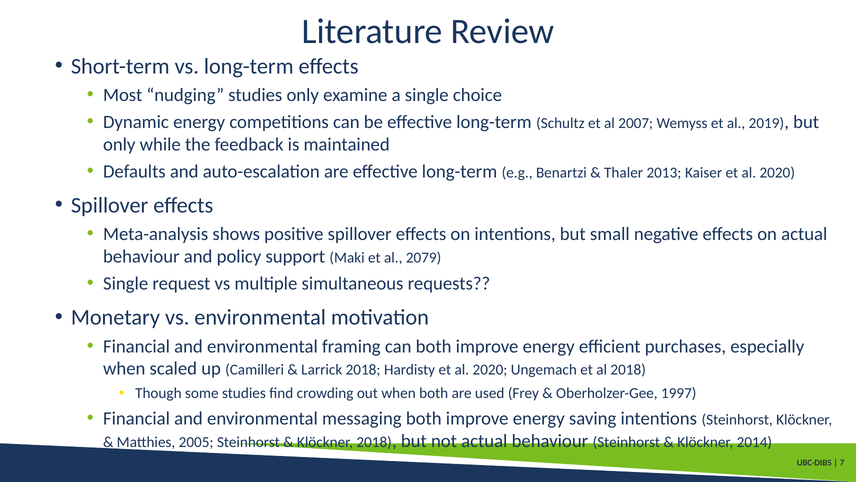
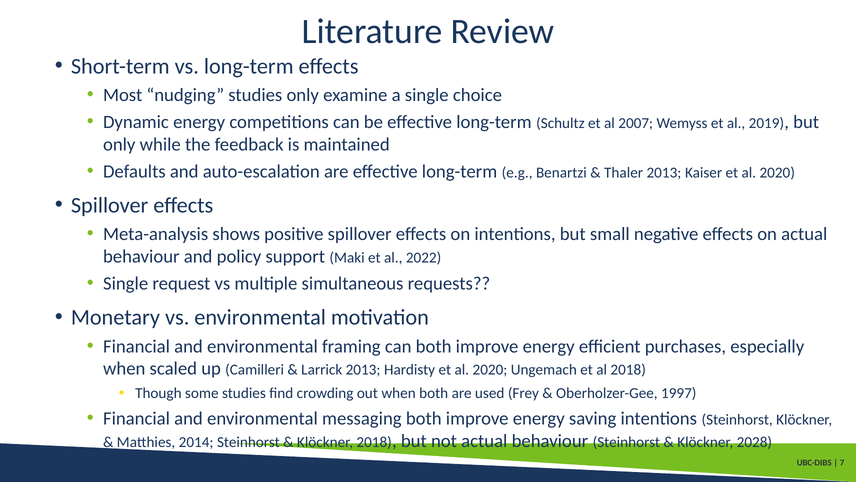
2079: 2079 -> 2022
Larrick 2018: 2018 -> 2013
2005: 2005 -> 2014
2014: 2014 -> 2028
